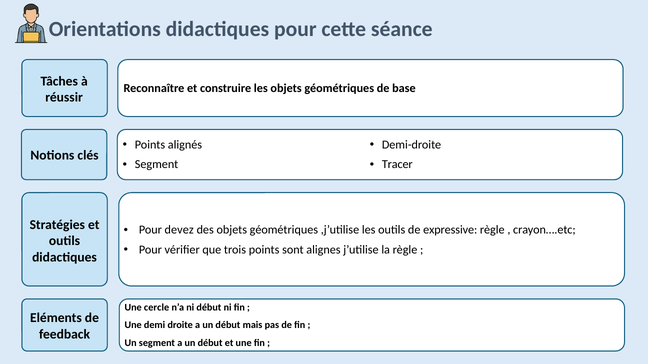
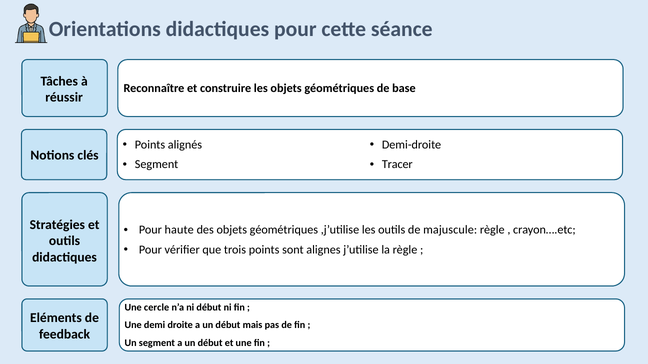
devez: devez -> haute
expressive: expressive -> majuscule
